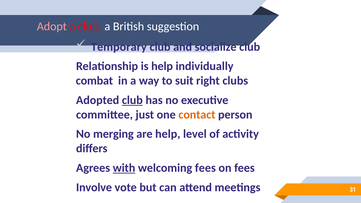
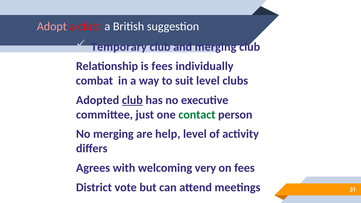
and socialize: socialize -> merging
is help: help -> fees
suit right: right -> level
contact colour: orange -> green
with underline: present -> none
welcoming fees: fees -> very
Involve: Involve -> District
